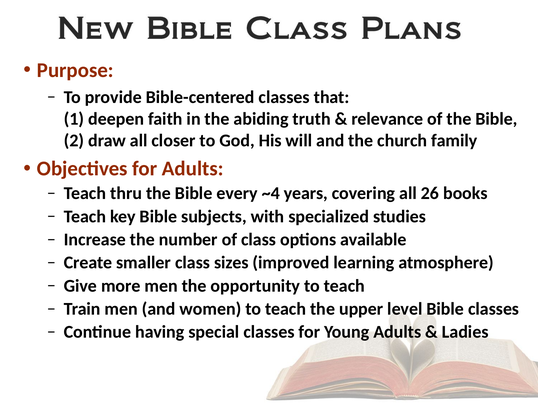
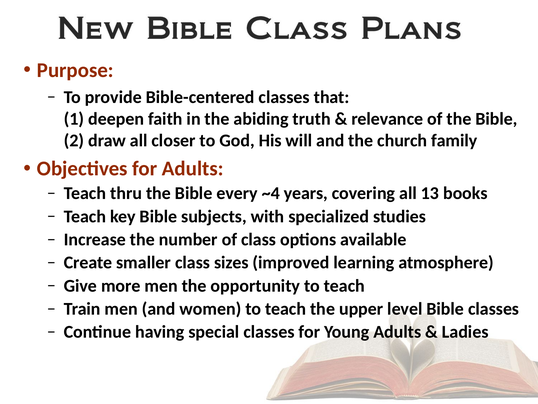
26: 26 -> 13
